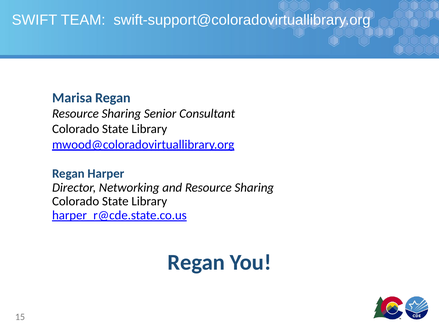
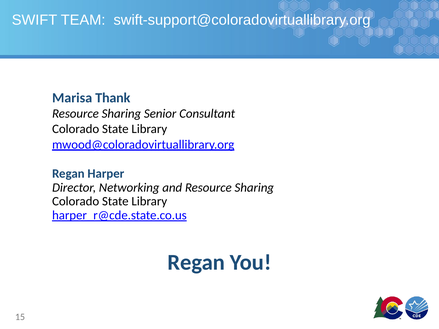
Marisa Regan: Regan -> Thank
